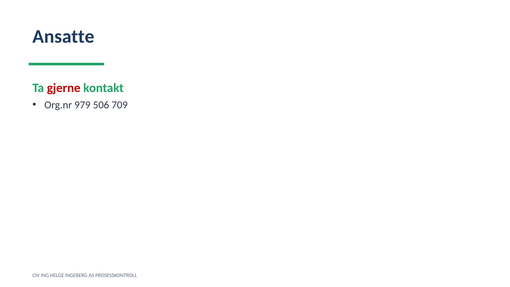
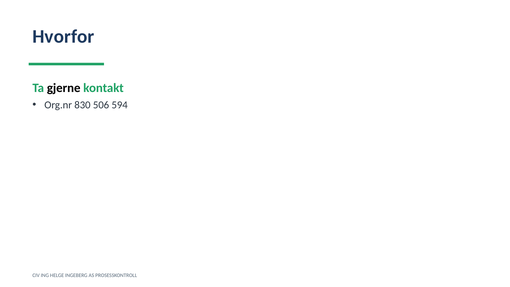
Ansatte: Ansatte -> Hvorfor
gjerne colour: red -> black
979: 979 -> 830
709: 709 -> 594
